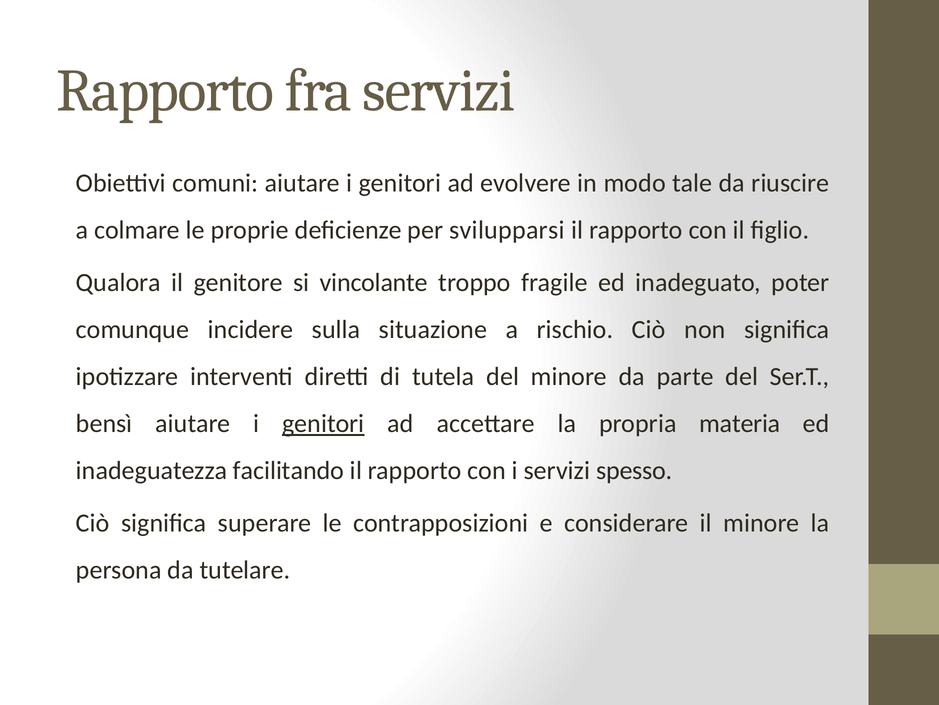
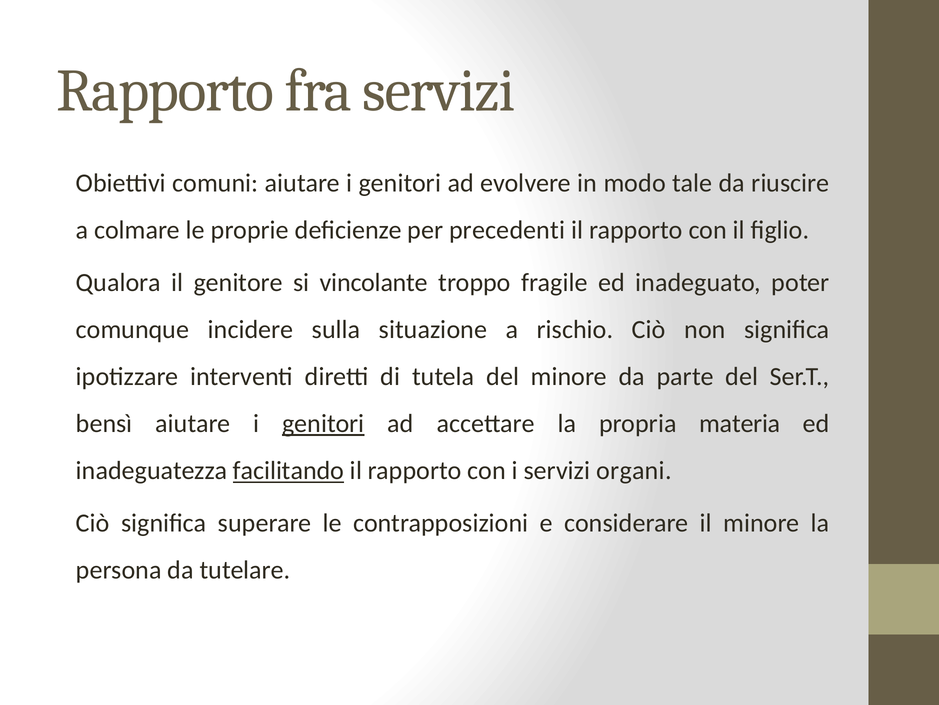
svilupparsi: svilupparsi -> precedenti
facilitando underline: none -> present
spesso: spesso -> organi
